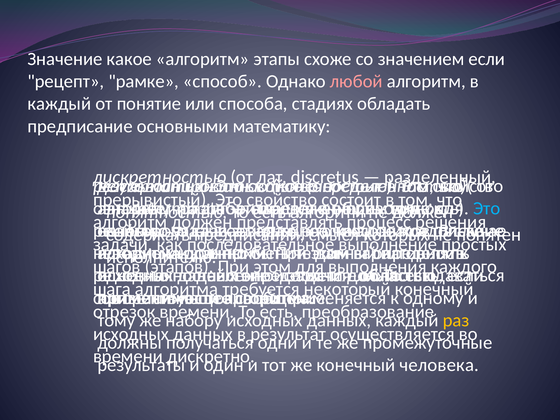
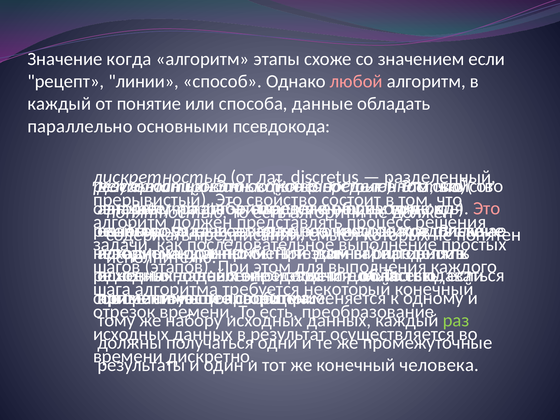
какое: какое -> когда
рамке: рамке -> линии
стадиях: стадиях -> данные
предписание at (80, 126): предписание -> параллельно
математику: математику -> псевдокода
Это at (487, 208) colour: light blue -> pink
раз colour: yellow -> light green
